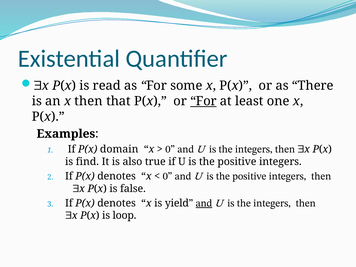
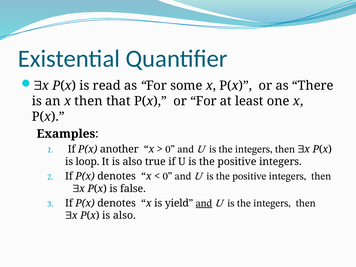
For at (204, 101) underline: present -> none
domain: domain -> another
find: find -> loop
P(x is loop: loop -> also
